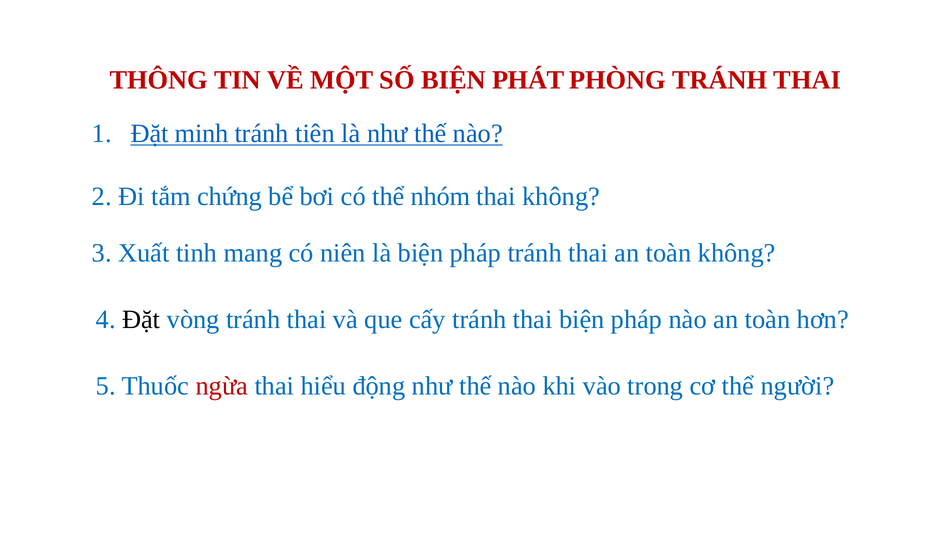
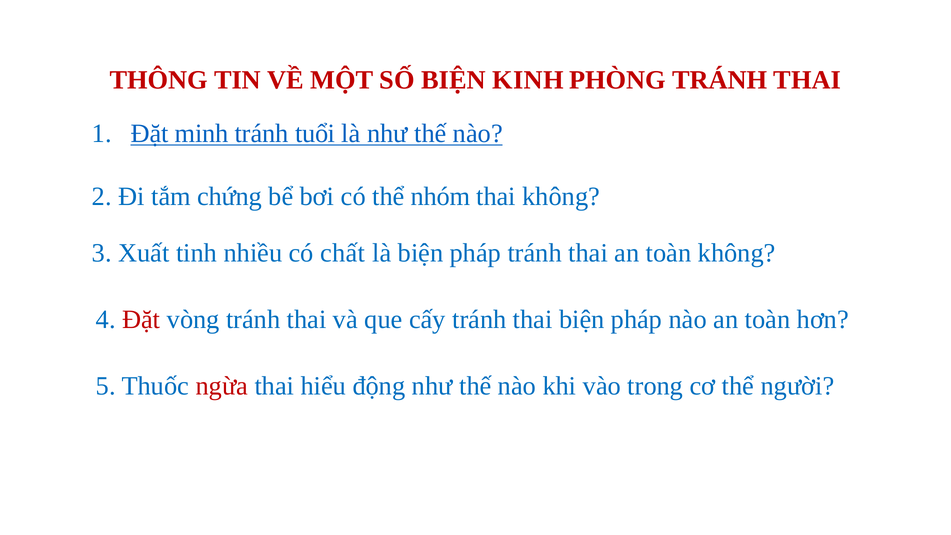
PHÁT: PHÁT -> KINH
tiên: tiên -> tuổi
mang: mang -> nhiều
niên: niên -> chất
Đặt at (141, 320) colour: black -> red
